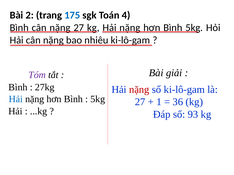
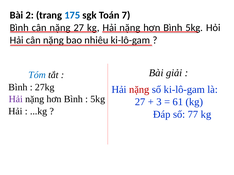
4: 4 -> 7
Tóm colour: purple -> blue
Hải at (16, 99) colour: blue -> purple
1: 1 -> 3
36: 36 -> 61
93: 93 -> 77
